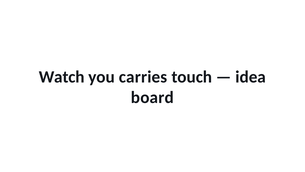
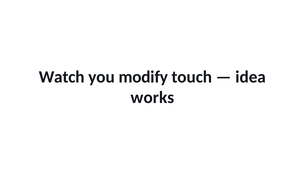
carries: carries -> modify
board: board -> works
